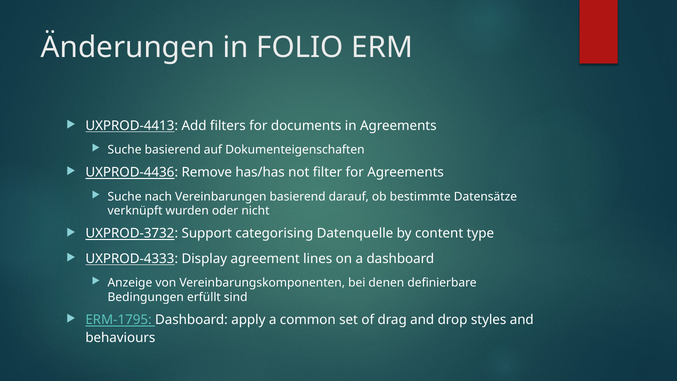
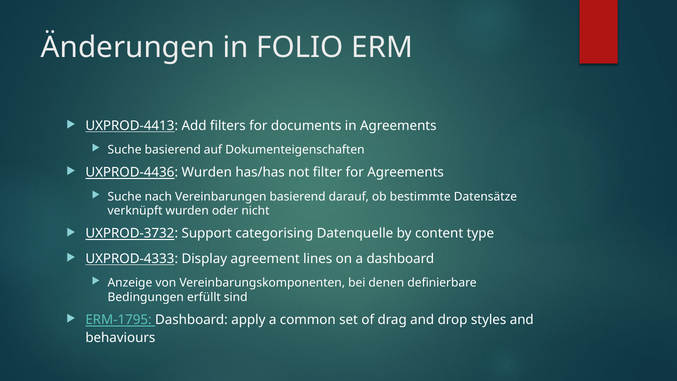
UXPROD-4436 Remove: Remove -> Wurden
